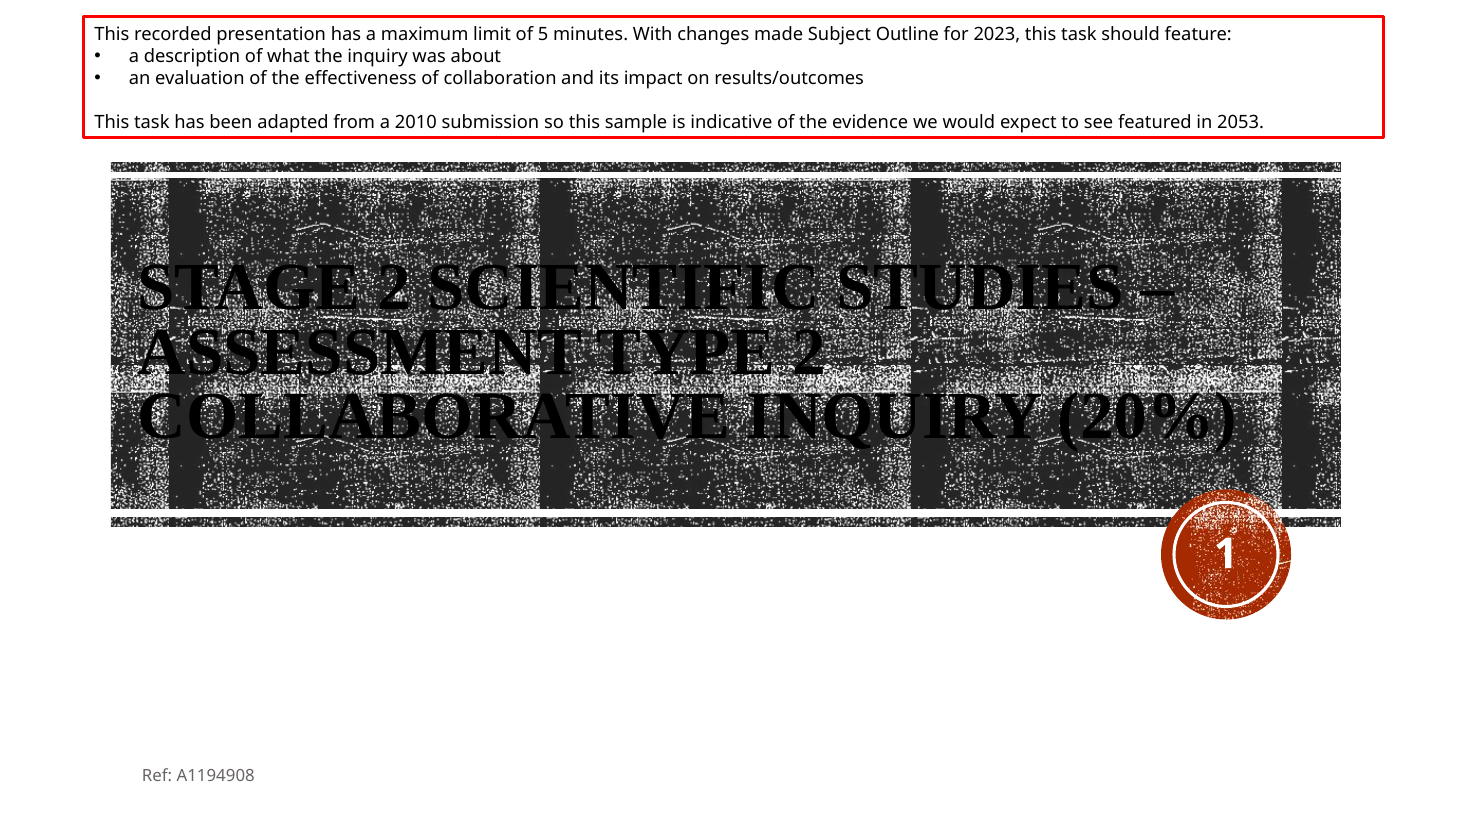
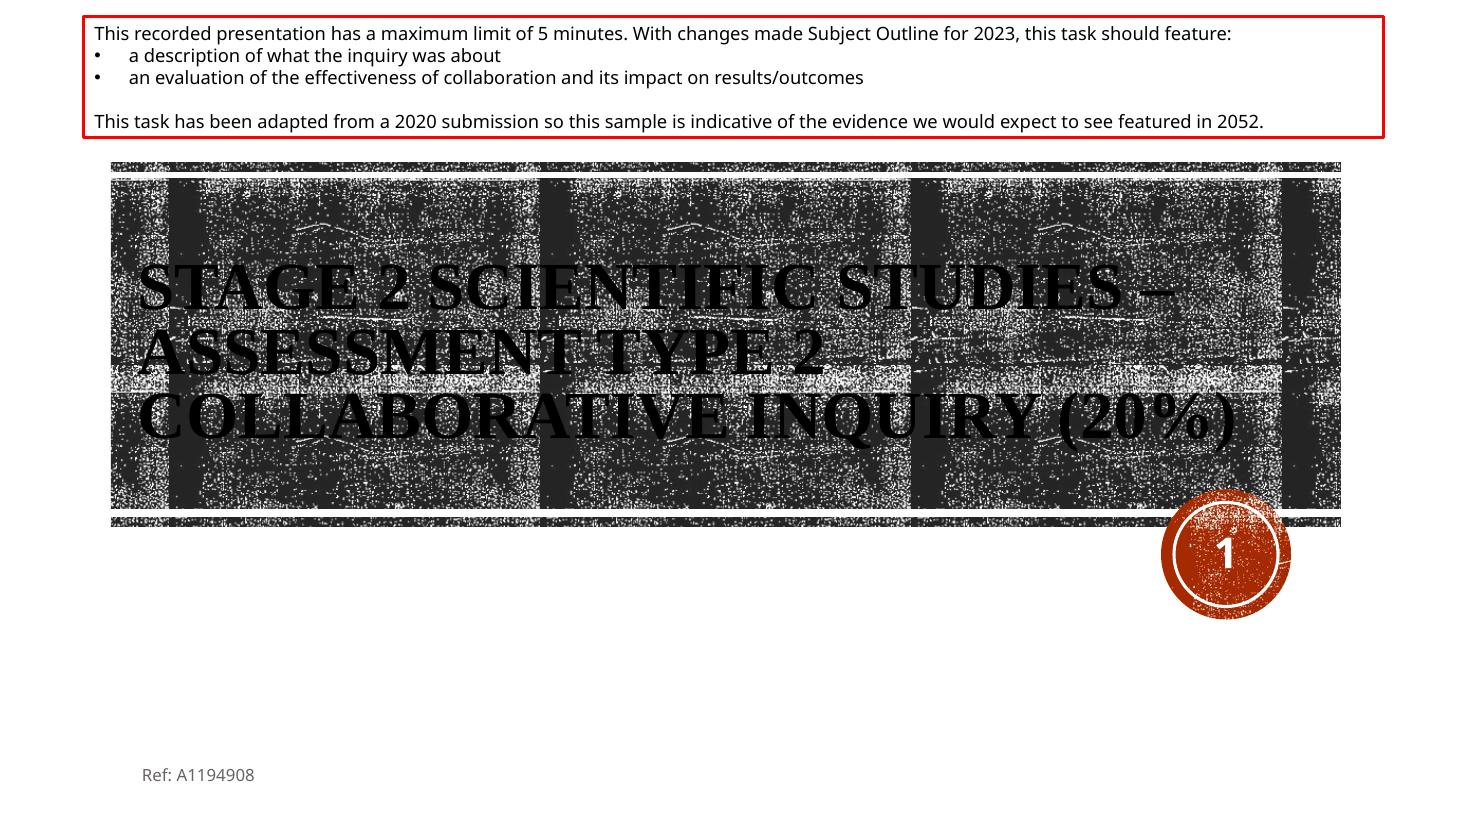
2010: 2010 -> 2020
2053: 2053 -> 2052
